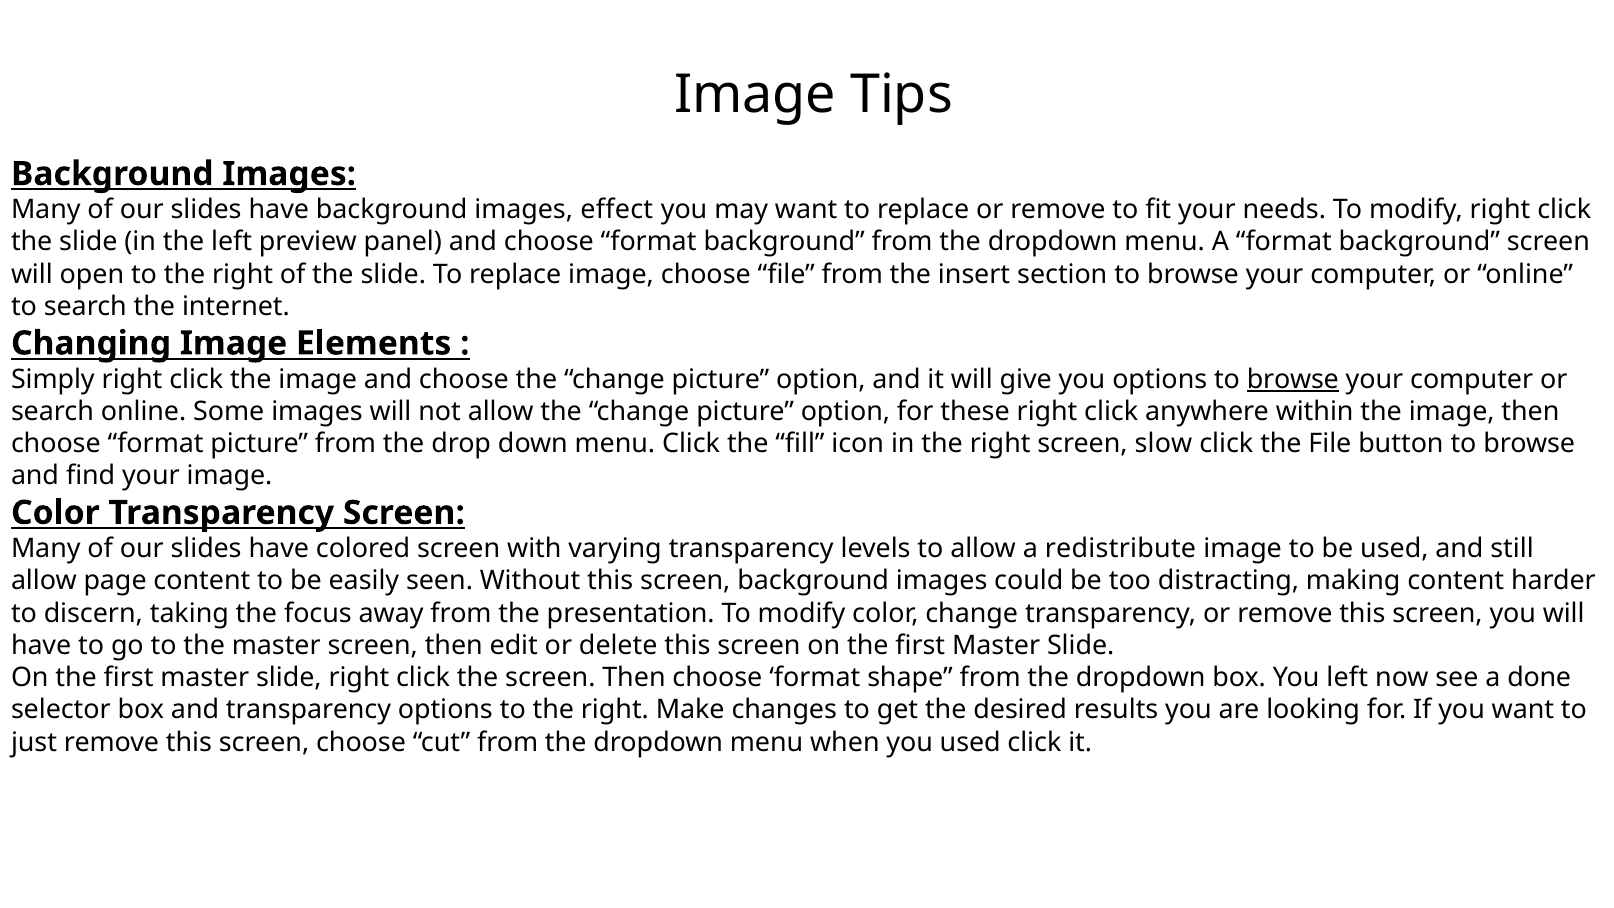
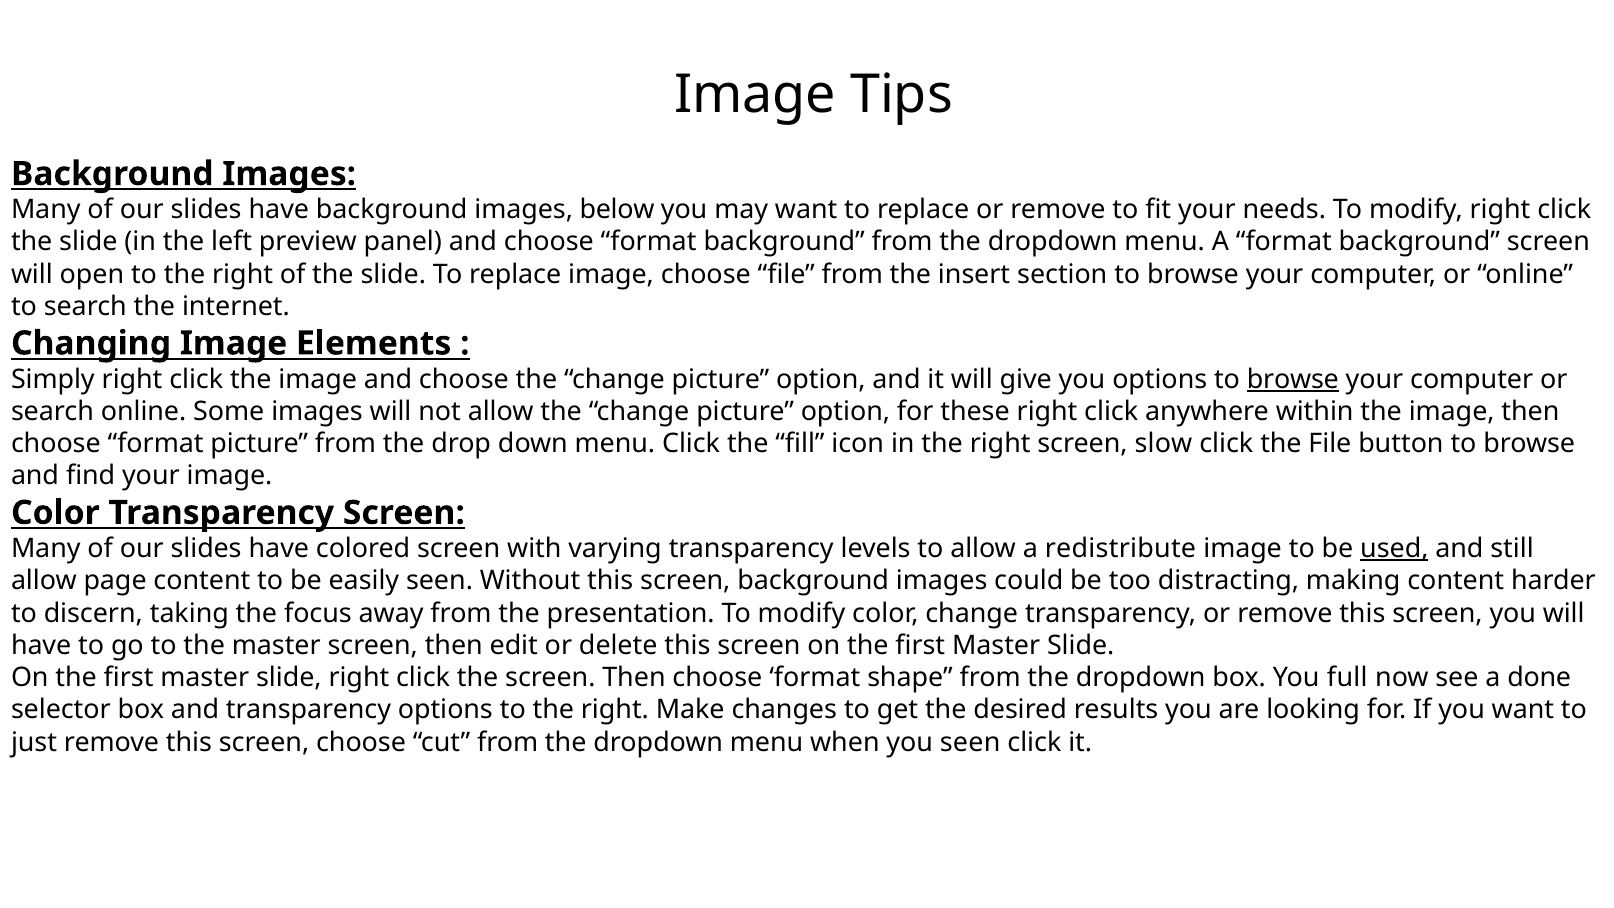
effect: effect -> below
used at (1394, 549) underline: none -> present
You left: left -> full
you used: used -> seen
